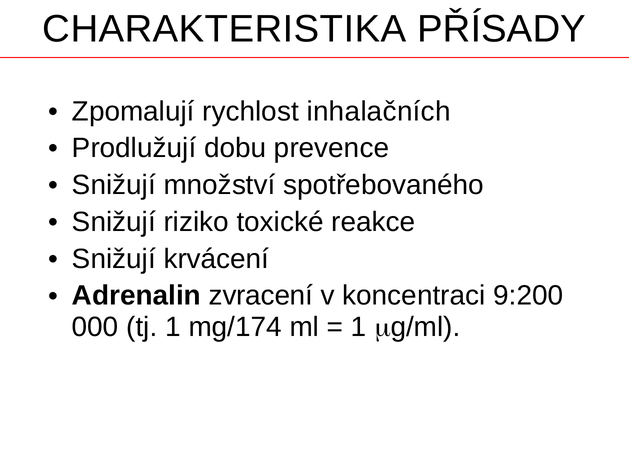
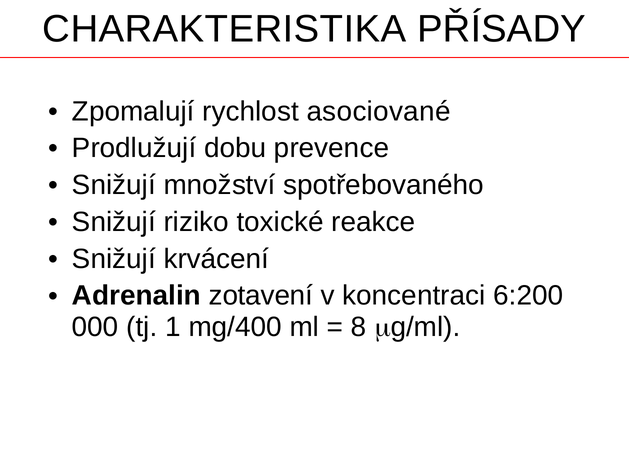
inhalačních: inhalačních -> asociované
zvracení: zvracení -> zotavení
9:200: 9:200 -> 6:200
mg/174: mg/174 -> mg/400
1 at (359, 328): 1 -> 8
